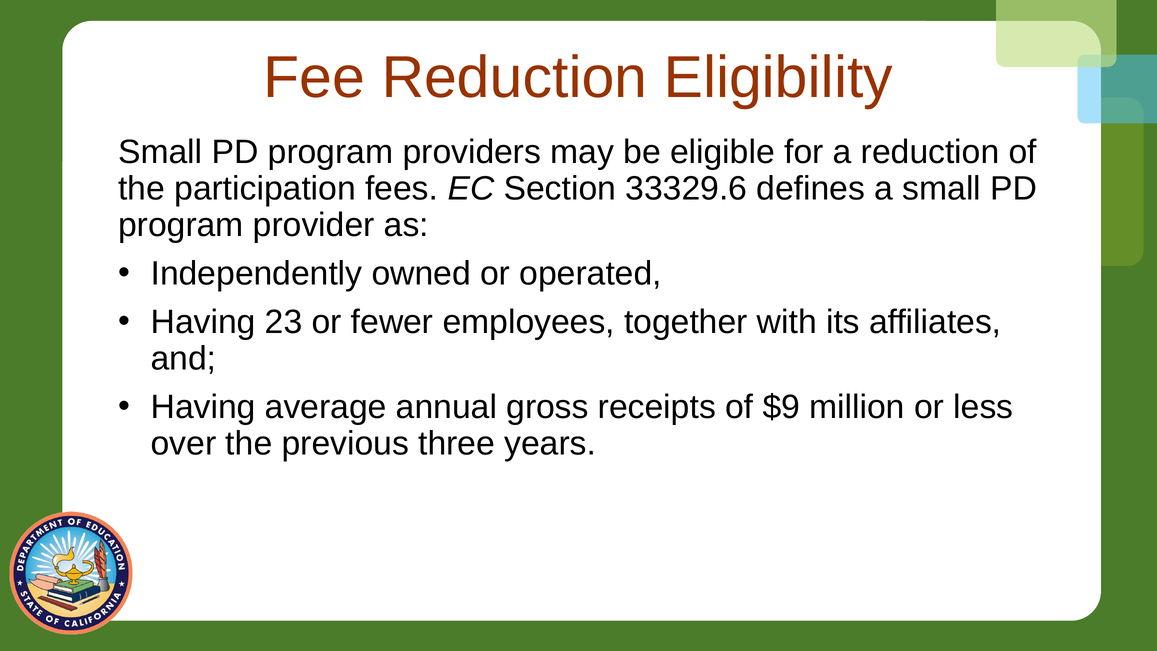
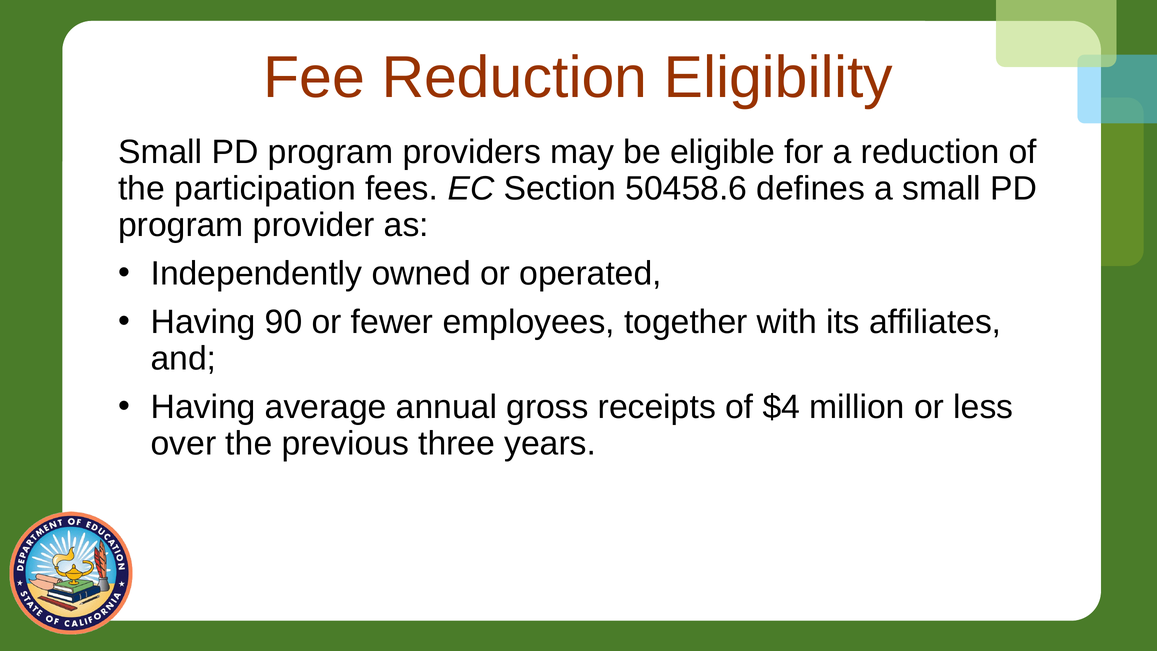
33329.6: 33329.6 -> 50458.6
23: 23 -> 90
$9: $9 -> $4
